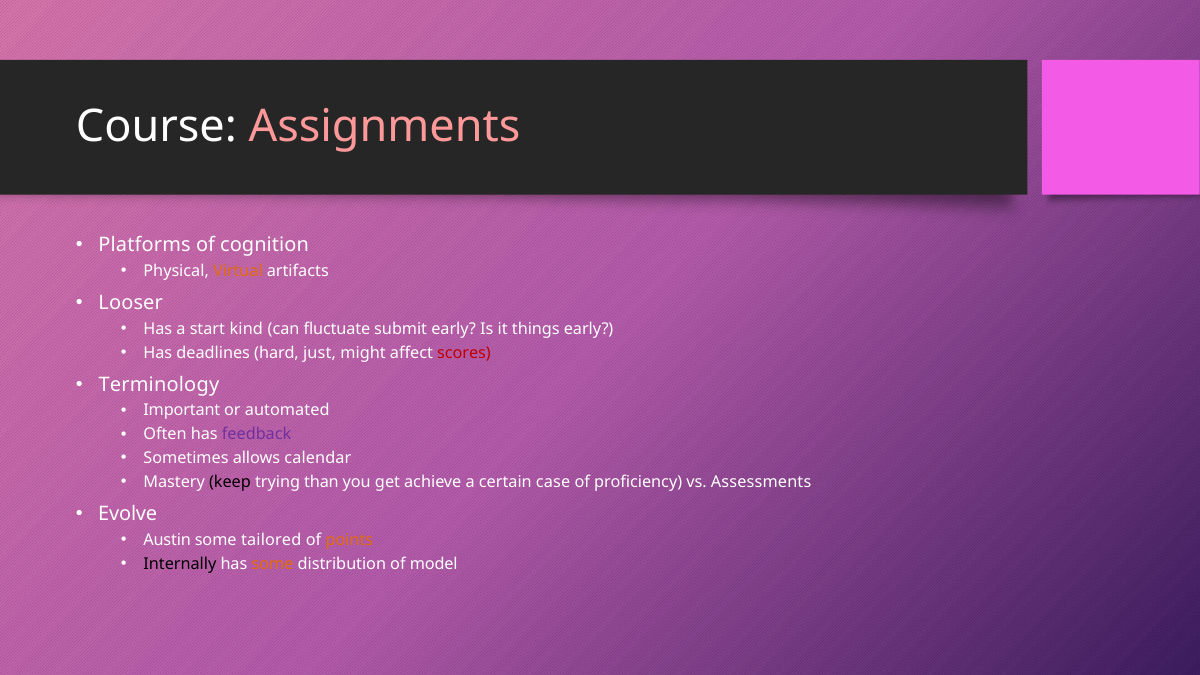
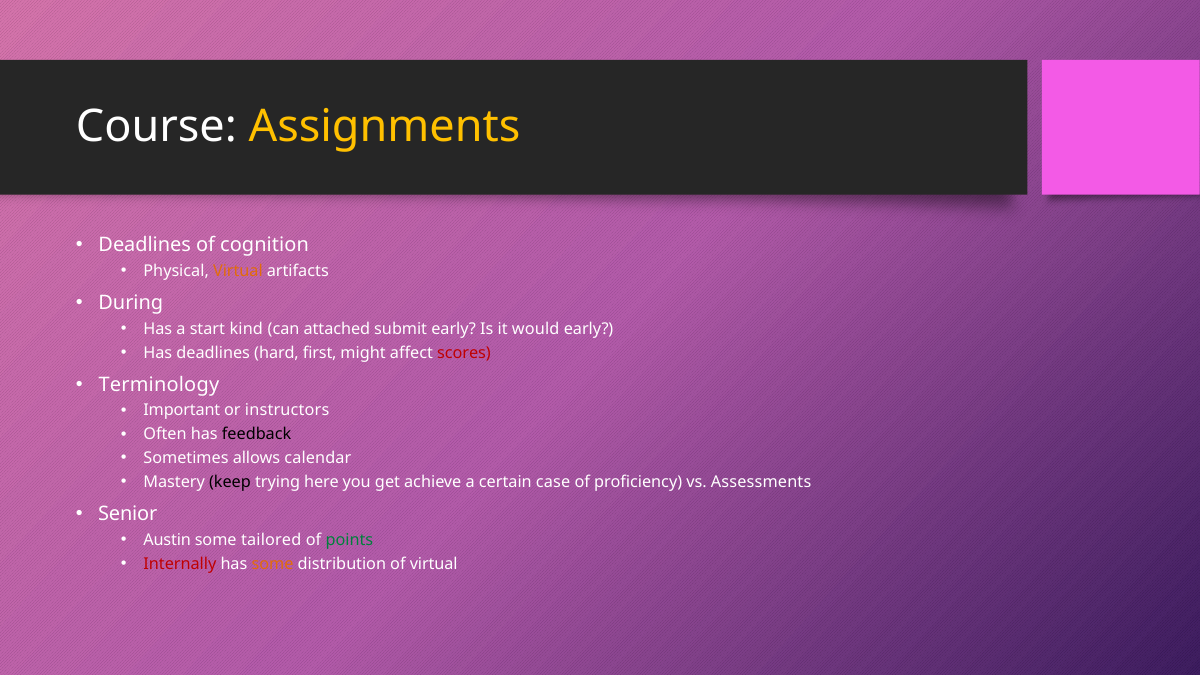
Assignments colour: pink -> yellow
Platforms at (145, 245): Platforms -> Deadlines
Looser: Looser -> During
fluctuate: fluctuate -> attached
things: things -> would
just: just -> first
automated: automated -> instructors
feedback colour: purple -> black
than: than -> here
Evolve: Evolve -> Senior
points colour: orange -> green
Internally colour: black -> red
of model: model -> virtual
